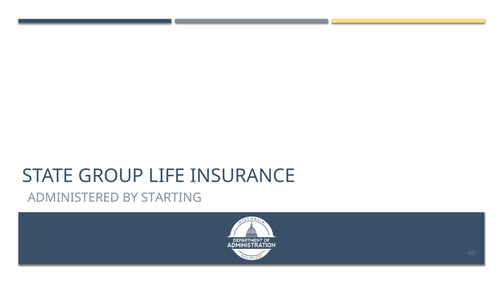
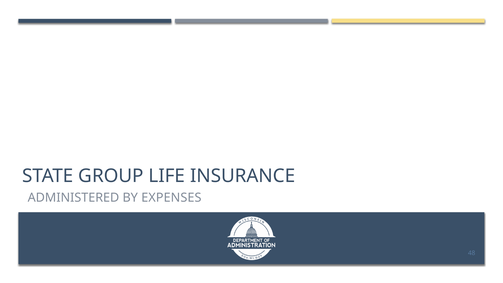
STARTING: STARTING -> EXPENSES
